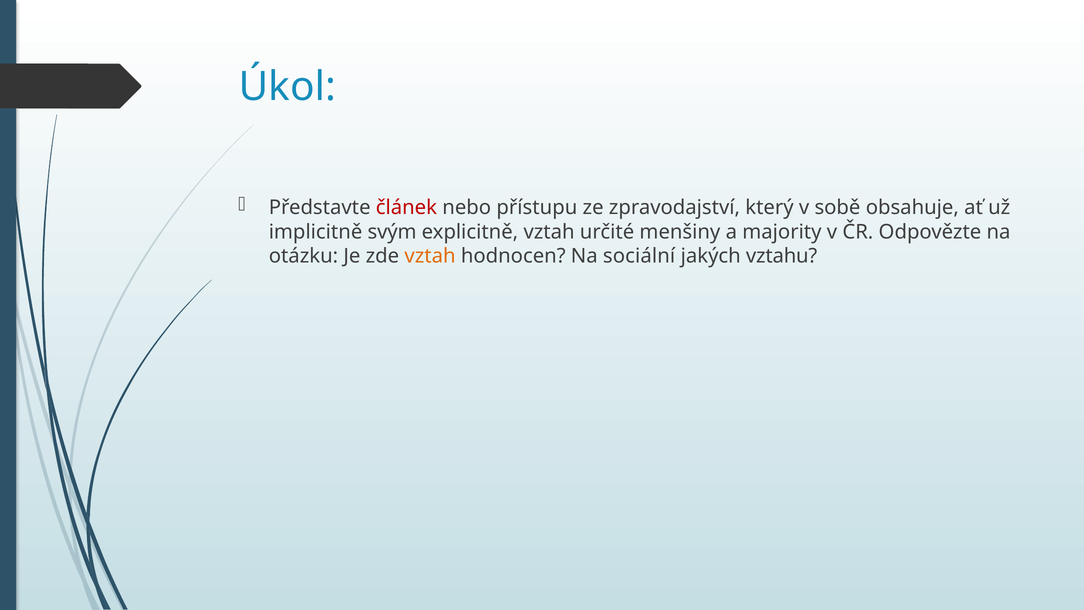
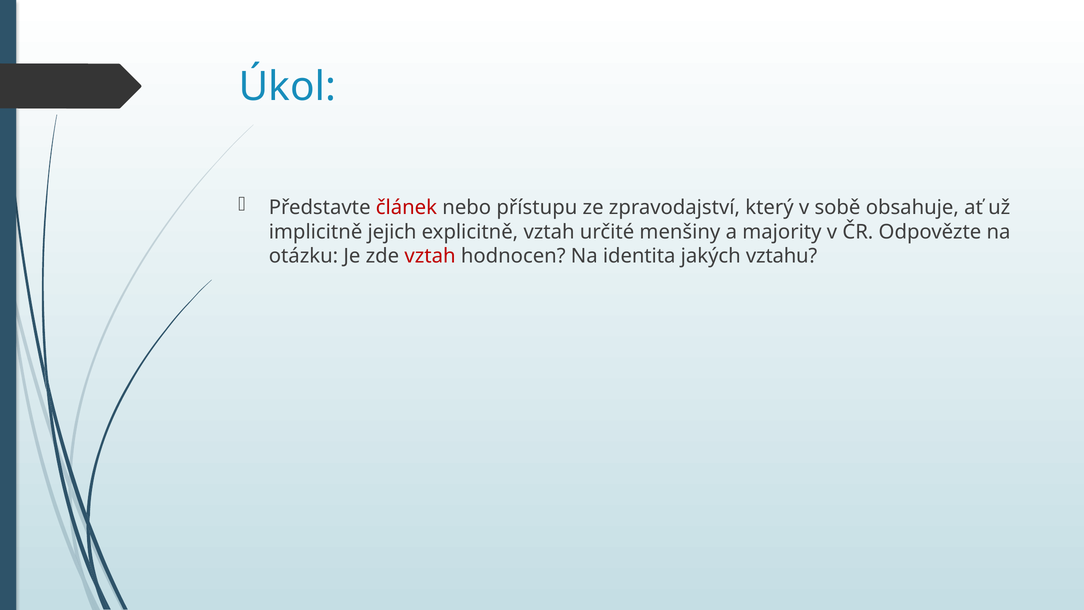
svým: svým -> jejich
vztah at (430, 256) colour: orange -> red
sociální: sociální -> identita
